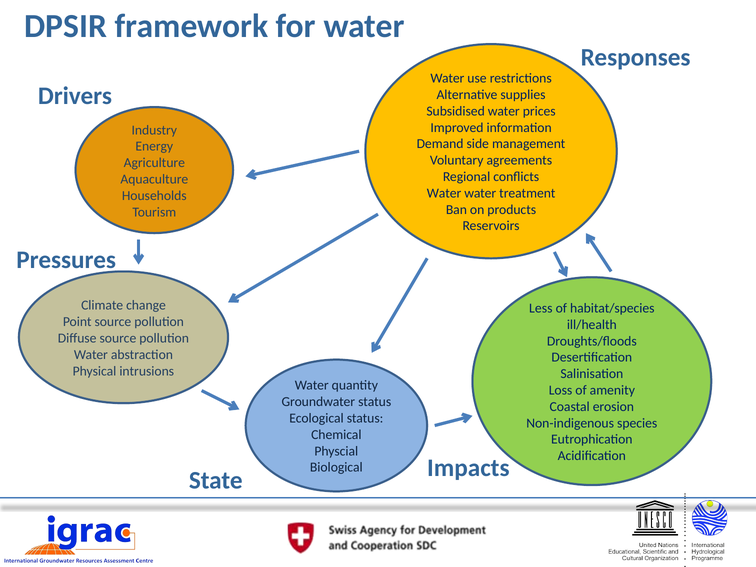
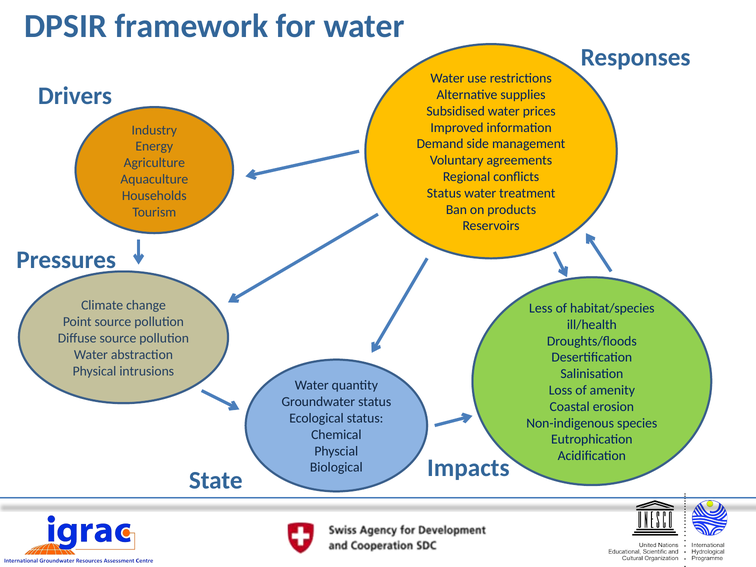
Water at (444, 193): Water -> Status
